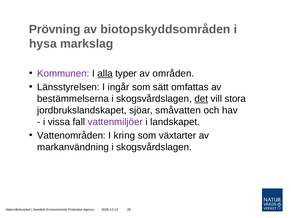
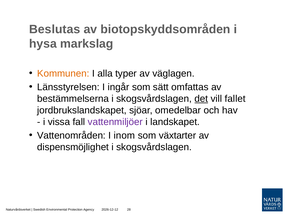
Prövning: Prövning -> Beslutas
Kommunen colour: purple -> orange
alla underline: present -> none
områden: områden -> väglagen
stora: stora -> fallet
småvatten: småvatten -> omedelbar
kring: kring -> inom
markanvändning: markanvändning -> dispensmöjlighet
